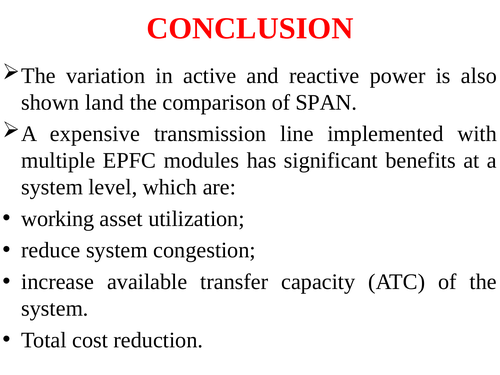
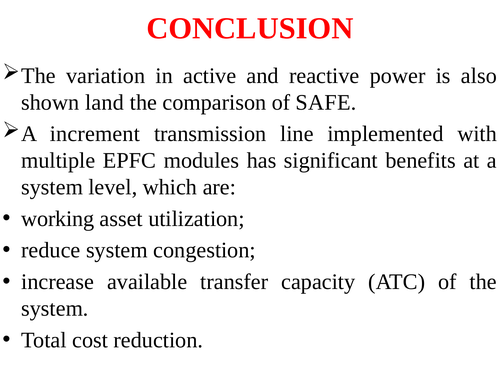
SPAN: SPAN -> SAFE
expensive: expensive -> increment
